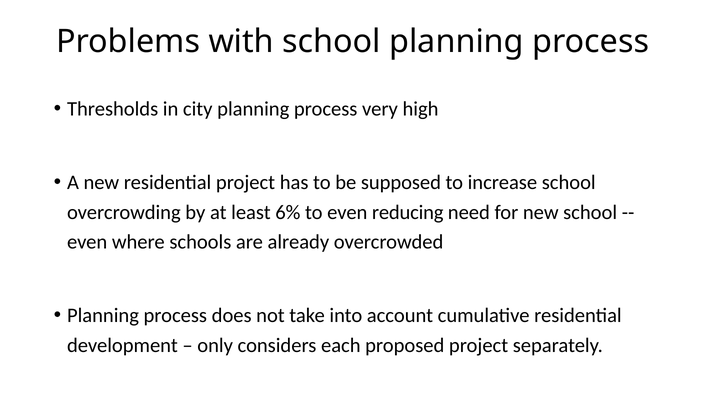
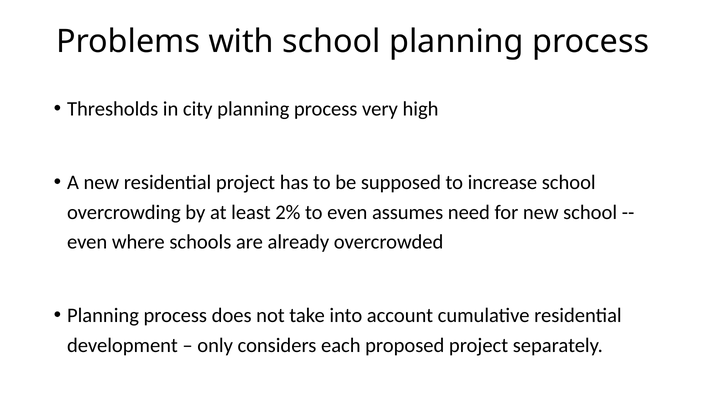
6%: 6% -> 2%
reducing: reducing -> assumes
